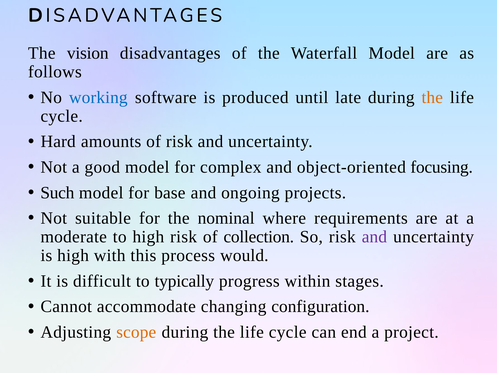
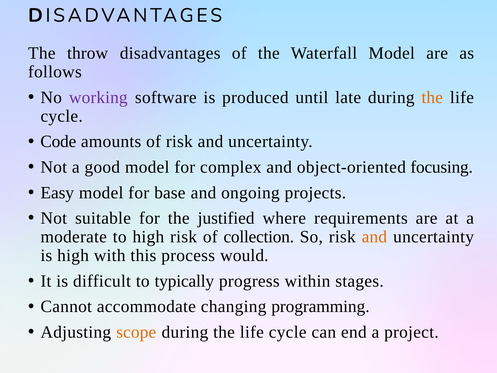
vision: vision -> throw
working colour: blue -> purple
Hard: Hard -> Code
Such: Such -> Easy
nominal: nominal -> justified
and at (374, 237) colour: purple -> orange
configuration: configuration -> programming
